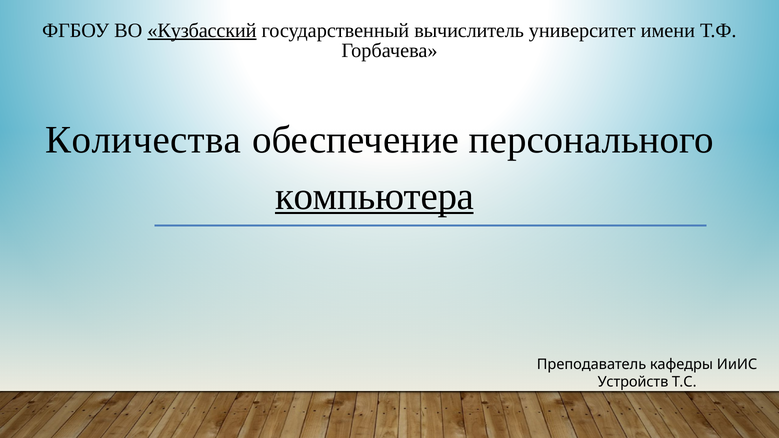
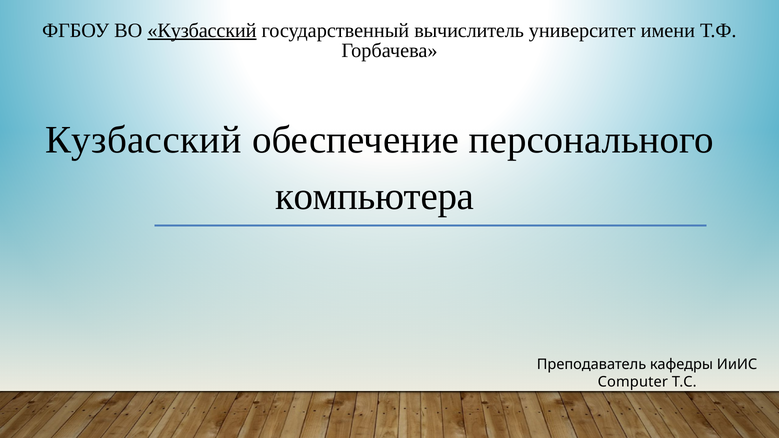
Количества at (143, 140): Количества -> Кузбасский
компьютера underline: present -> none
Устройств: Устройств -> Computer
